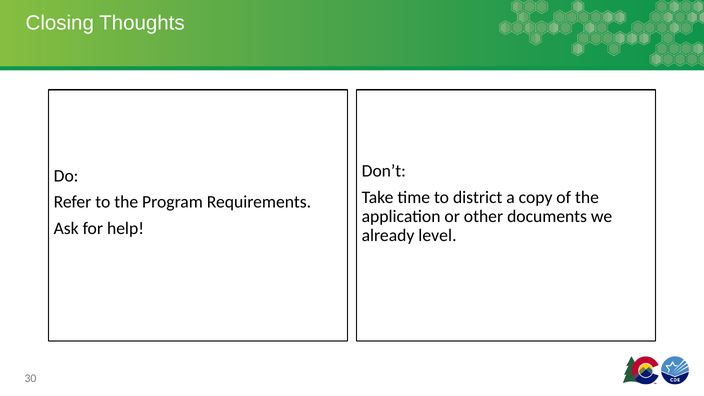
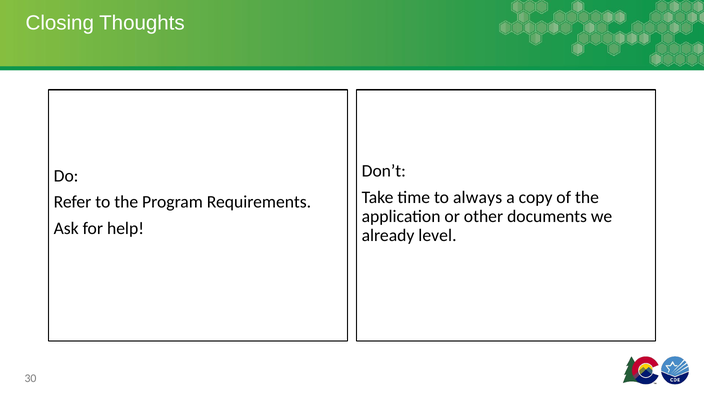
district: district -> always
